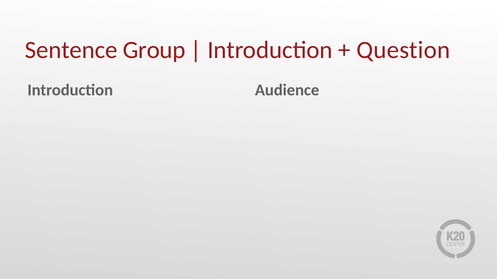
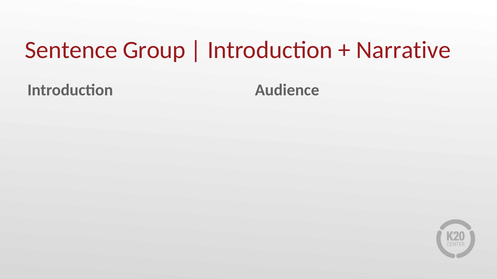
Question: Question -> Narrative
